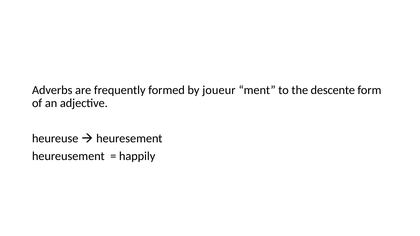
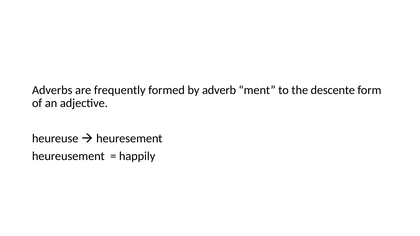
joueur: joueur -> adverb
